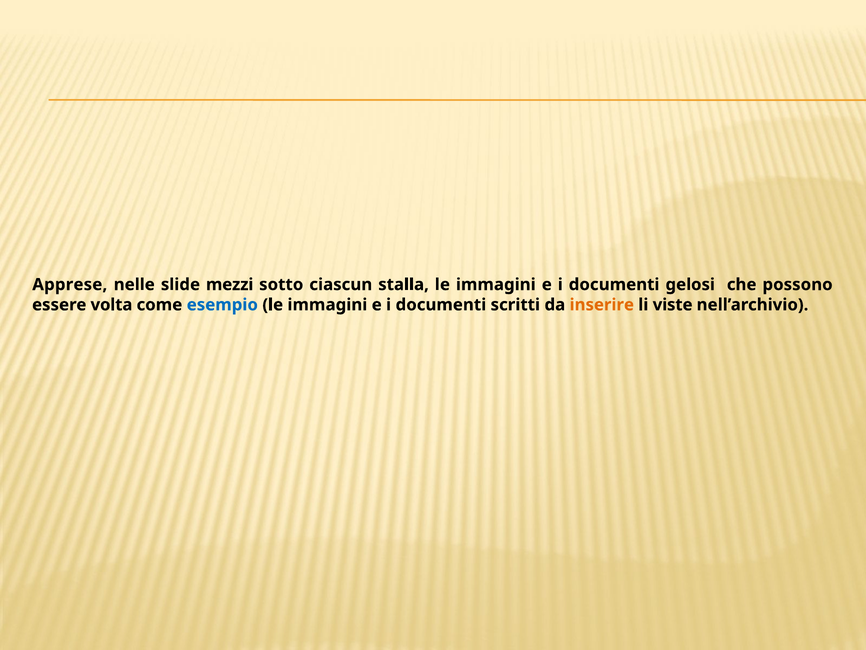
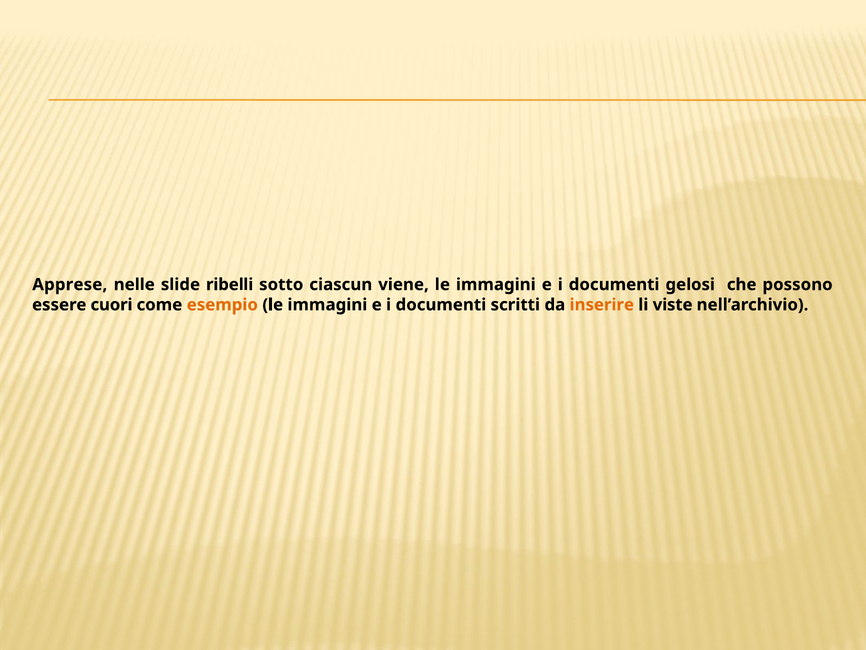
mezzi: mezzi -> ribelli
stalla: stalla -> viene
volta: volta -> cuori
esempio colour: blue -> orange
